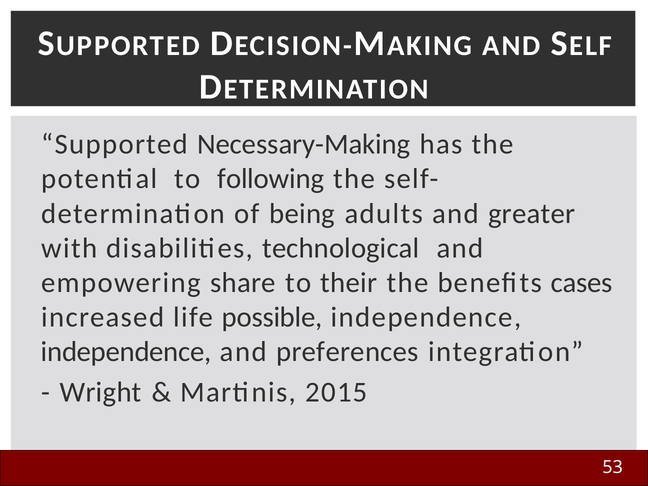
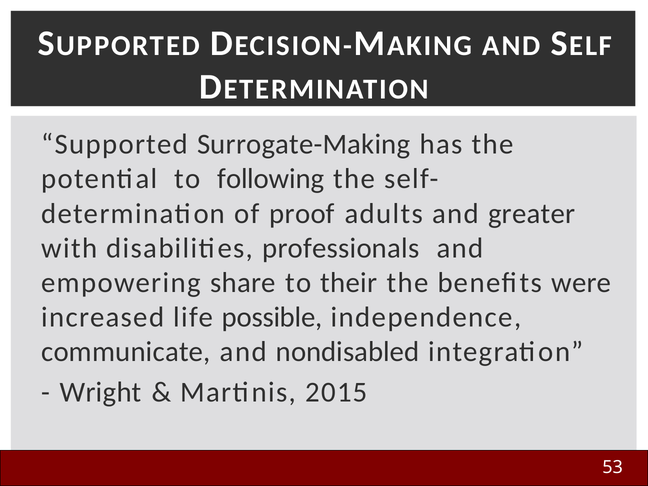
Necessary-Making: Necessary-Making -> Surrogate-Making
being: being -> proof
technological: technological -> professionals
cases: cases -> were
independence at (126, 352): independence -> communicate
preferences: preferences -> nondisabled
